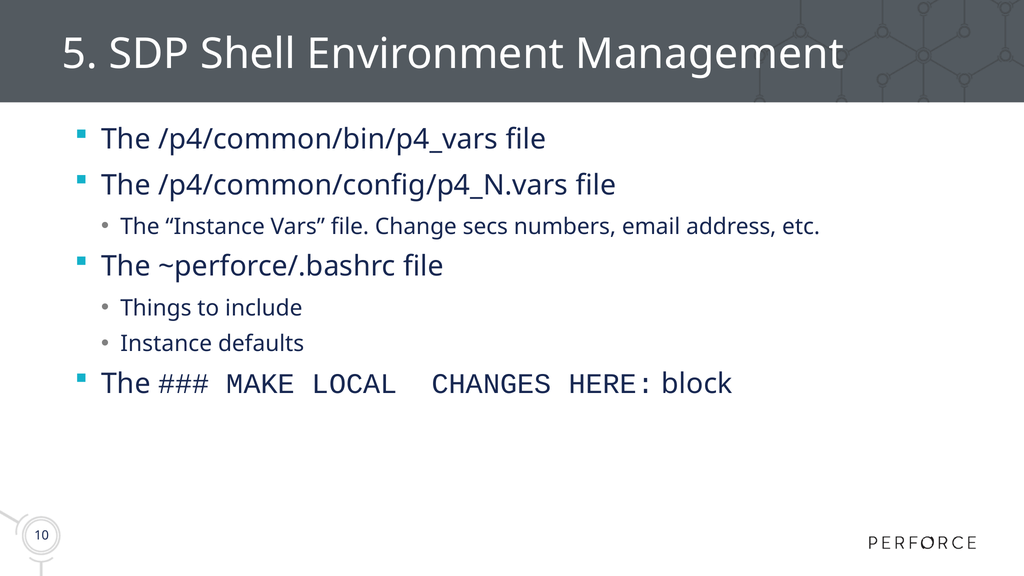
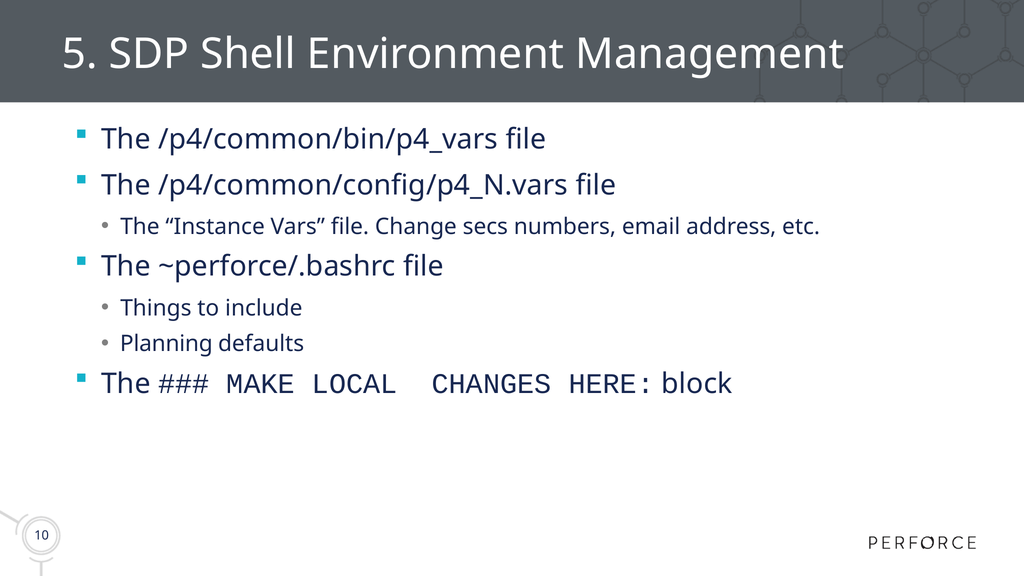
Instance at (166, 344): Instance -> Planning
